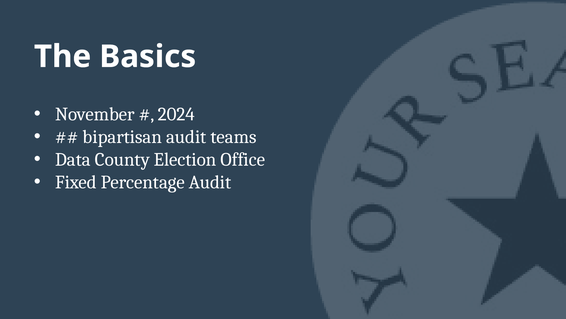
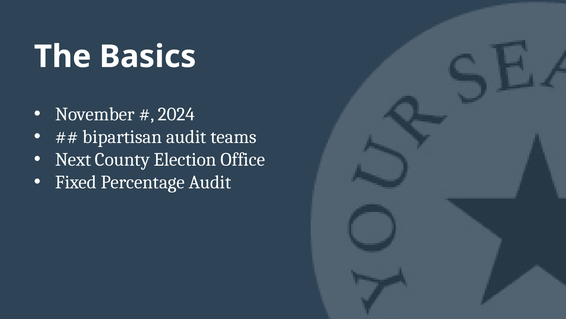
Data: Data -> Next
